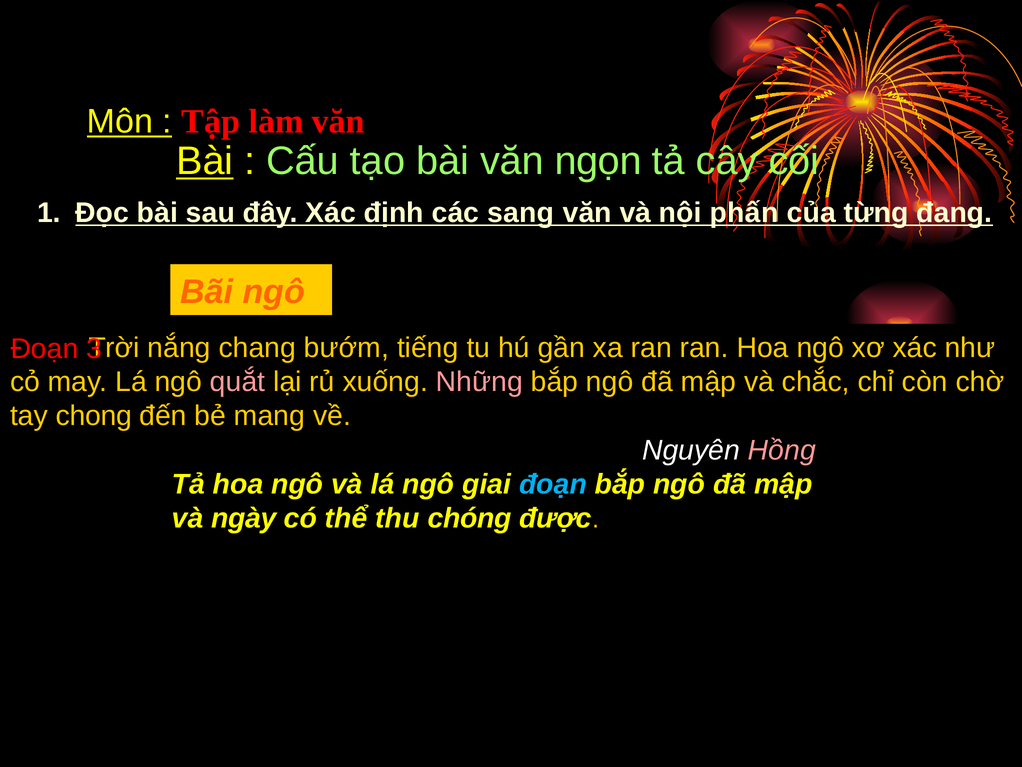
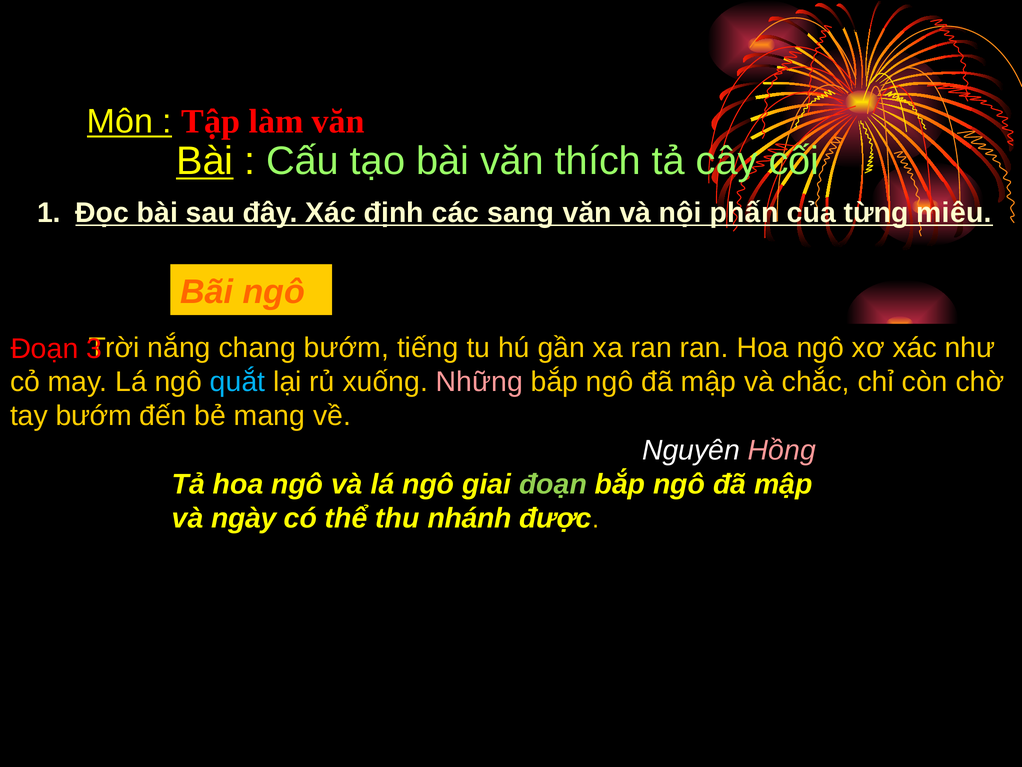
ngọn: ngọn -> thích
đang: đang -> miêu
quắt colour: pink -> light blue
tay chong: chong -> bướm
đoạn at (553, 484) colour: light blue -> light green
chóng: chóng -> nhánh
